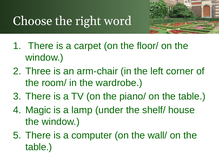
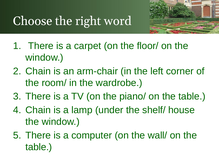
Three at (38, 71): Three -> Chain
Magic at (38, 110): Magic -> Chain
